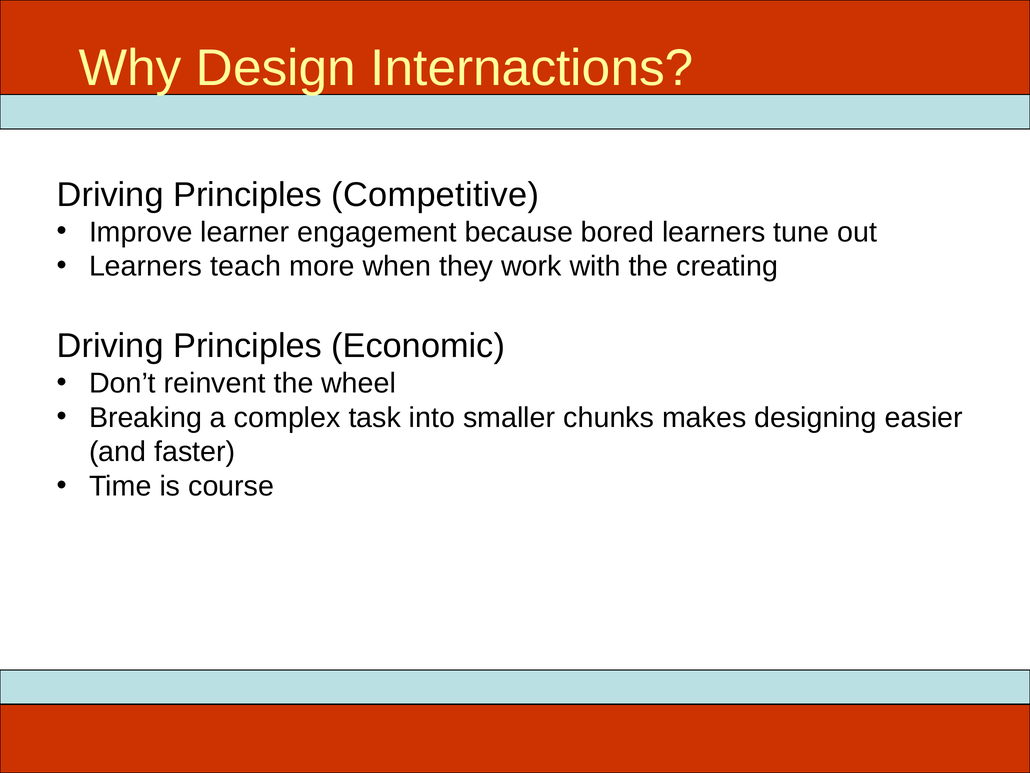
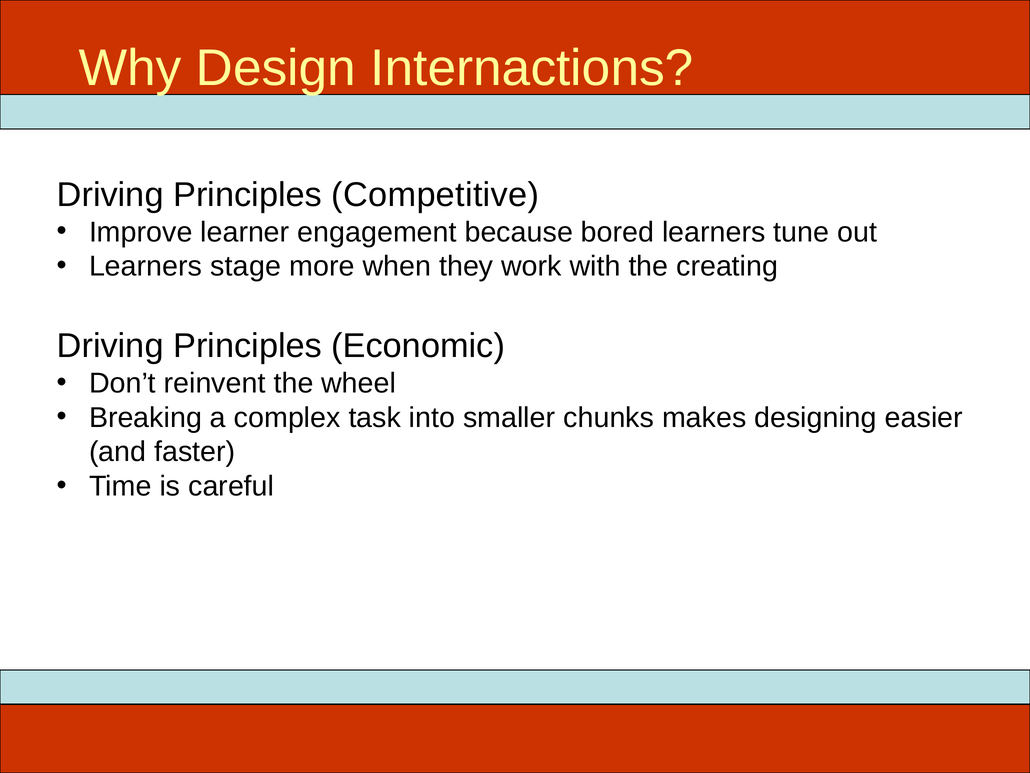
teach: teach -> stage
course: course -> careful
